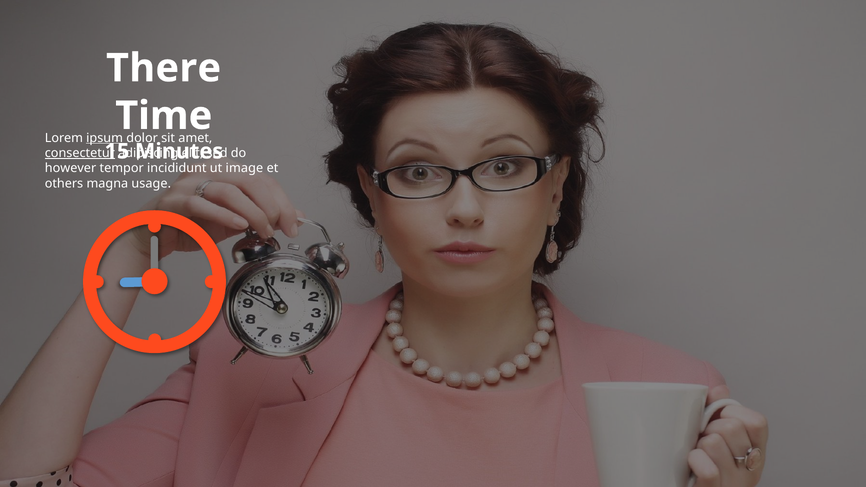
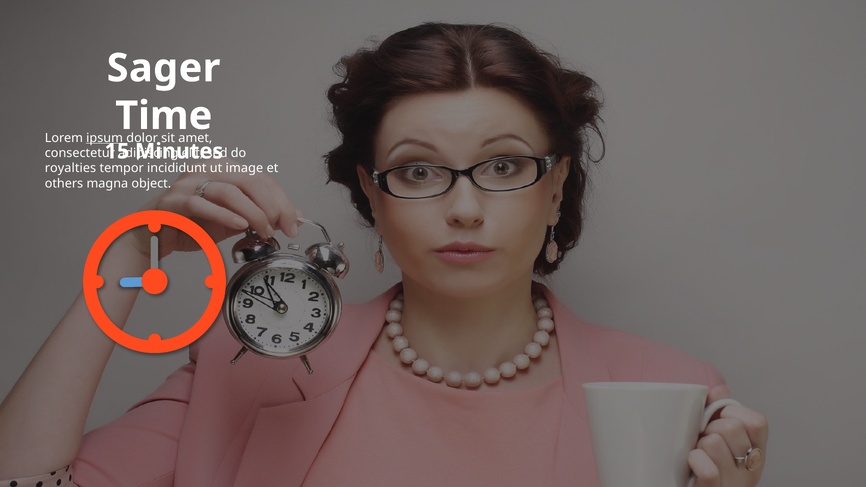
There: There -> Sager
consectetur underline: present -> none
however: however -> royalties
usage: usage -> object
